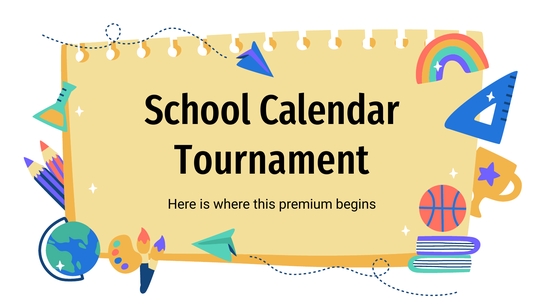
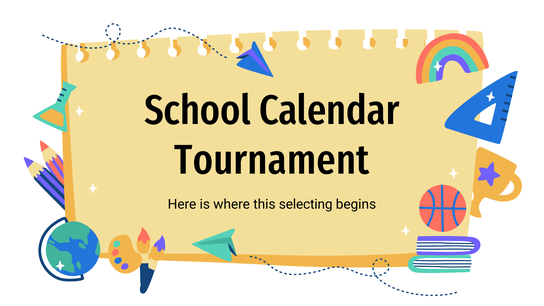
premium: premium -> selecting
